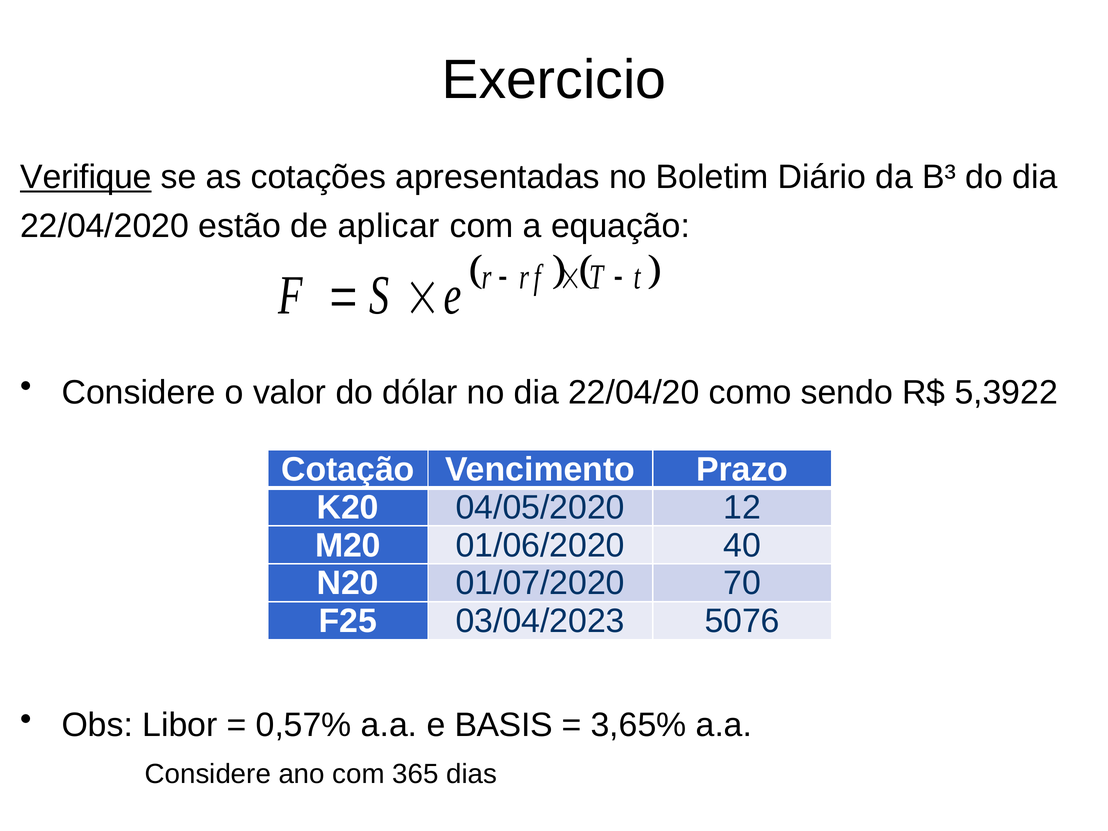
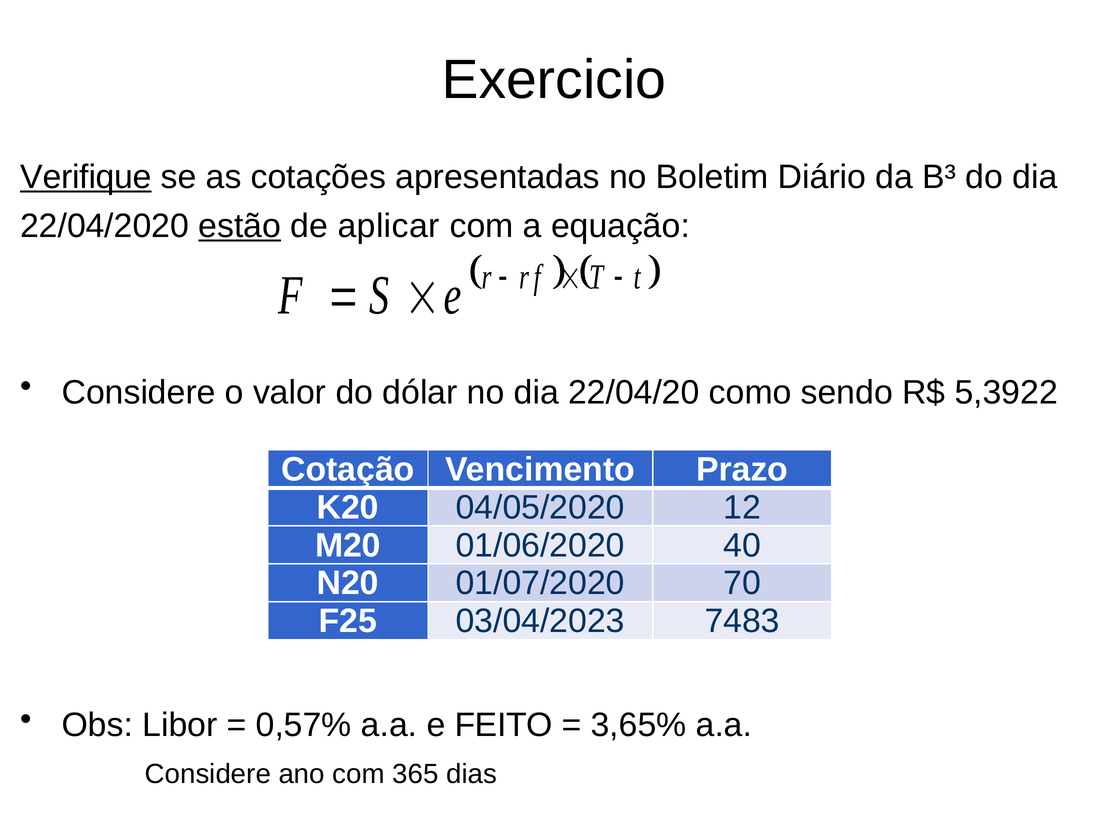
estão underline: none -> present
5076: 5076 -> 7483
BASIS: BASIS -> FEITO
